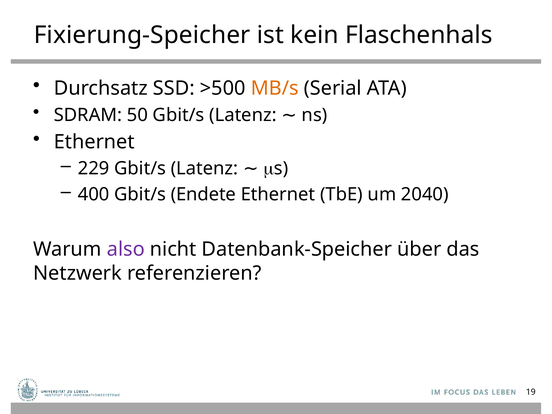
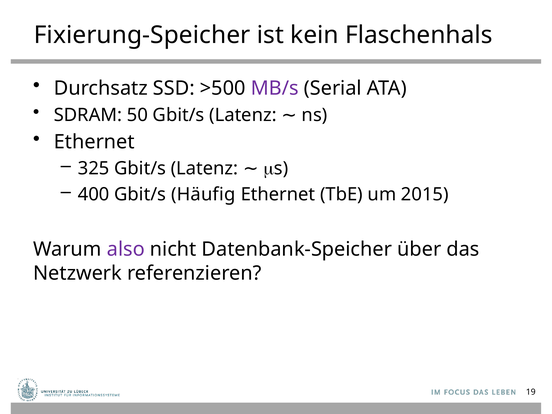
MB/s colour: orange -> purple
229: 229 -> 325
Endete: Endete -> Häufig
2040: 2040 -> 2015
